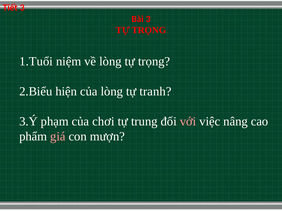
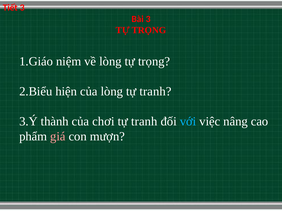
1.Tuổi: 1.Tuổi -> 1.Giáo
phạm: phạm -> thành
trung at (144, 122): trung -> tranh
với colour: pink -> light blue
